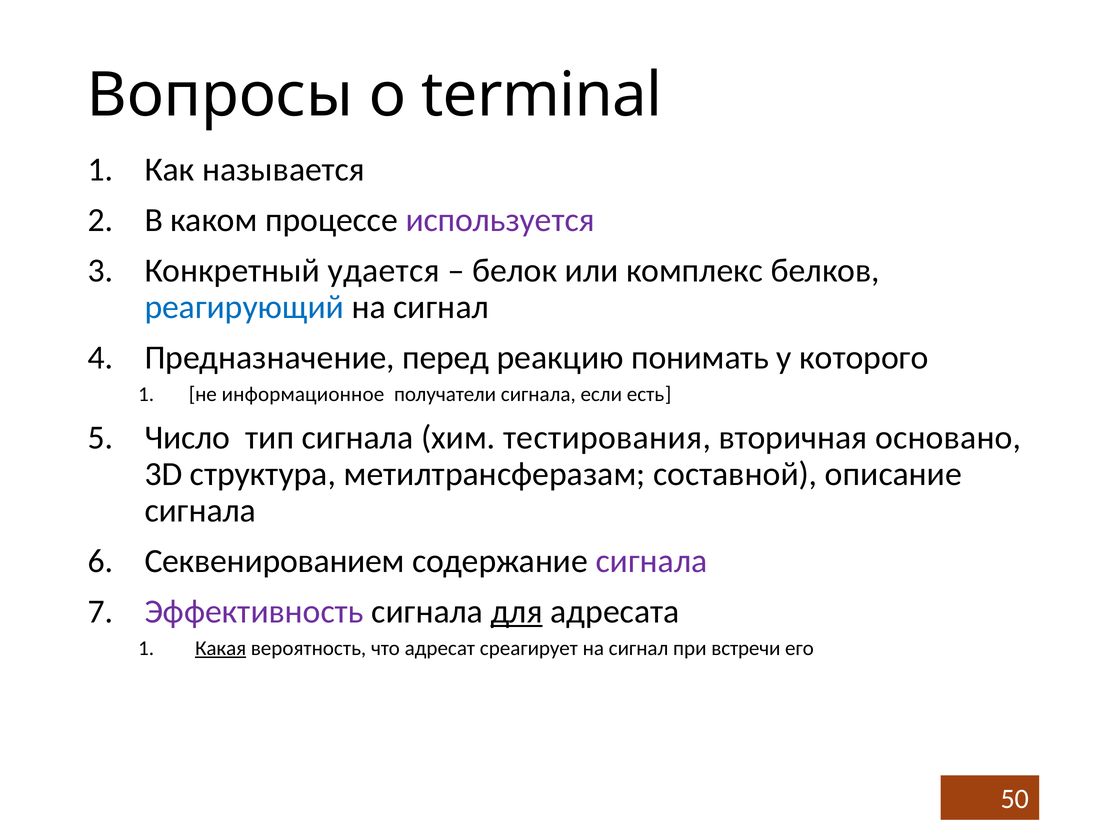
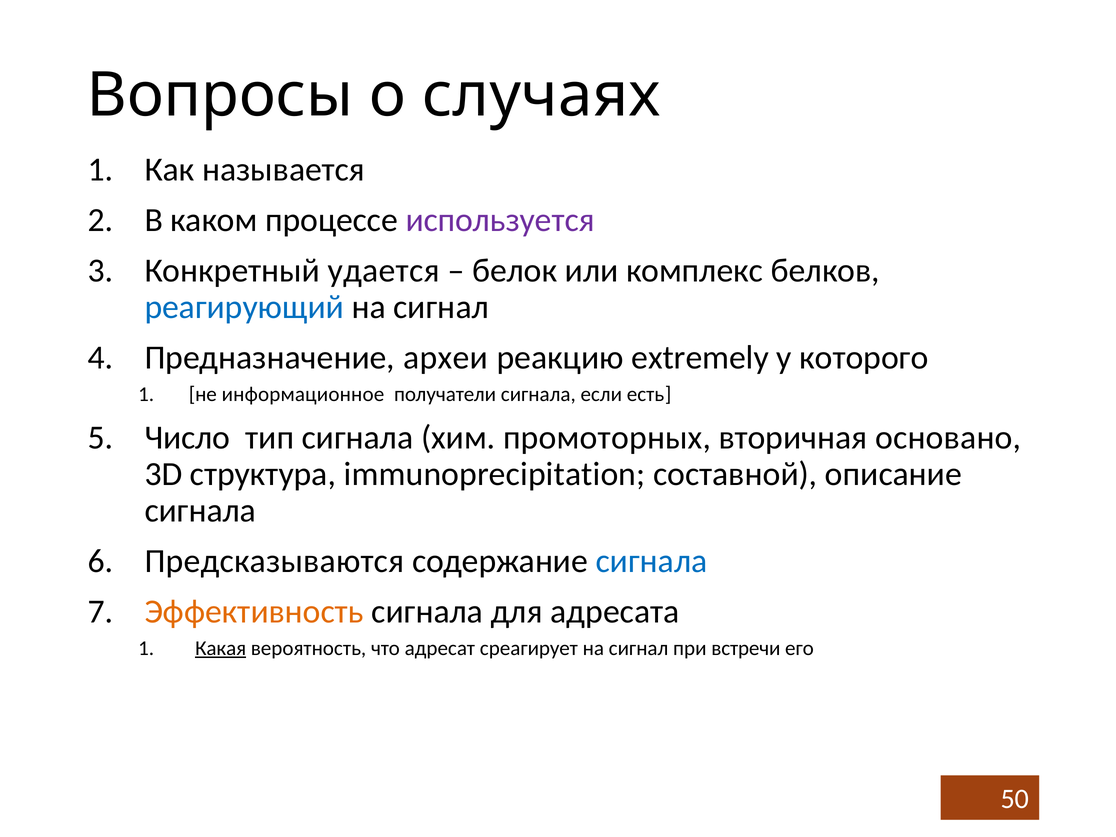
terminal: terminal -> случаях
перед: перед -> археи
понимать: понимать -> extremely
тестирования: тестирования -> промоторных
метилтрансферазам: метилтрансферазам -> immunoprecipitation
Секвенированием: Секвенированием -> Предсказываются
сигнала at (652, 561) colour: purple -> blue
Эффективность colour: purple -> orange
для underline: present -> none
